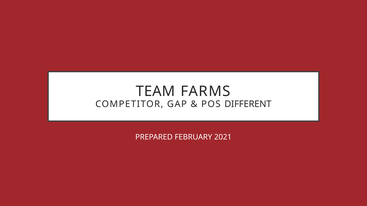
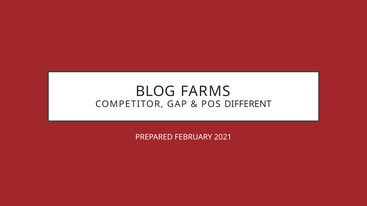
TEAM: TEAM -> BLOG
